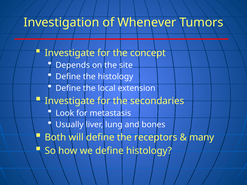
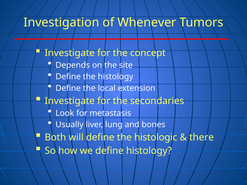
receptors: receptors -> histologic
many: many -> there
